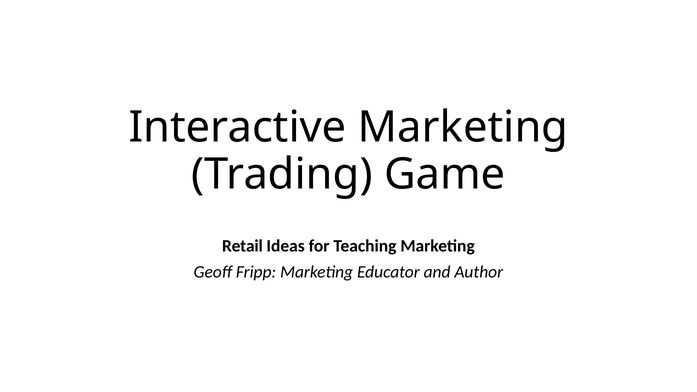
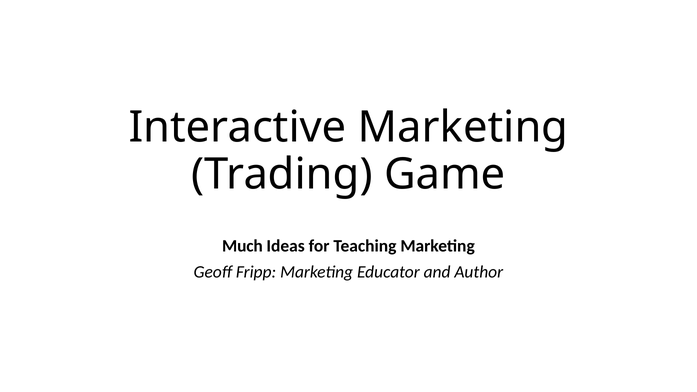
Retail: Retail -> Much
